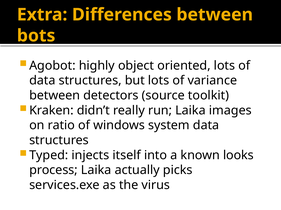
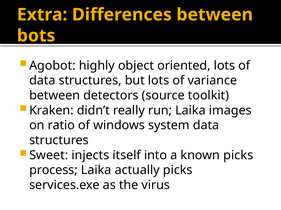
Typed: Typed -> Sweet
known looks: looks -> picks
